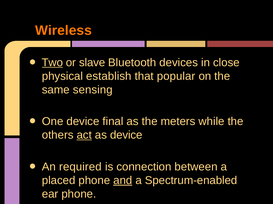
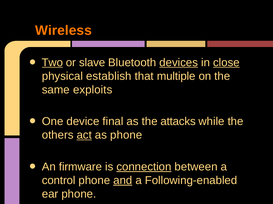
devices underline: none -> present
close underline: none -> present
popular: popular -> multiple
sensing: sensing -> exploits
meters: meters -> attacks
as device: device -> phone
required: required -> firmware
connection underline: none -> present
placed: placed -> control
Spectrum-enabled: Spectrum-enabled -> Following-enabled
